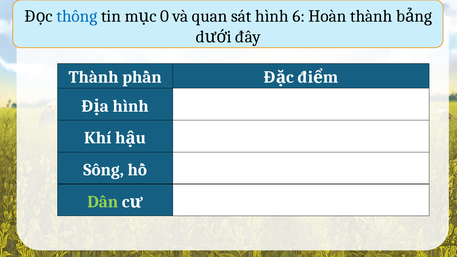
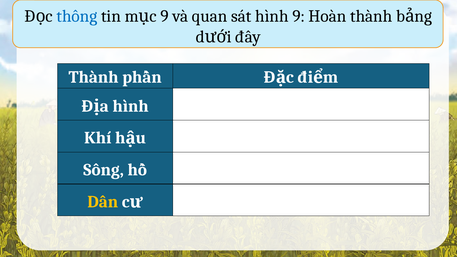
0 at (165, 16): 0 -> 9
hình 6: 6 -> 9
Dân colour: light green -> yellow
